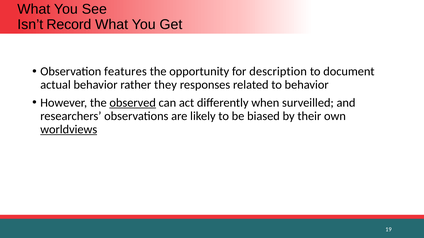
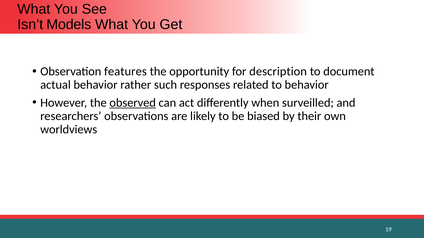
Record: Record -> Models
they: they -> such
worldviews underline: present -> none
